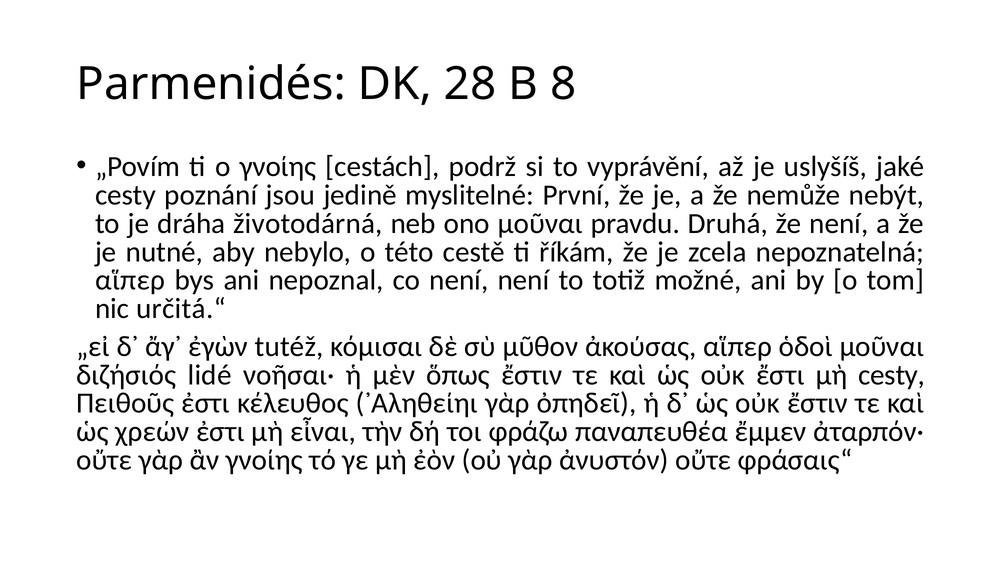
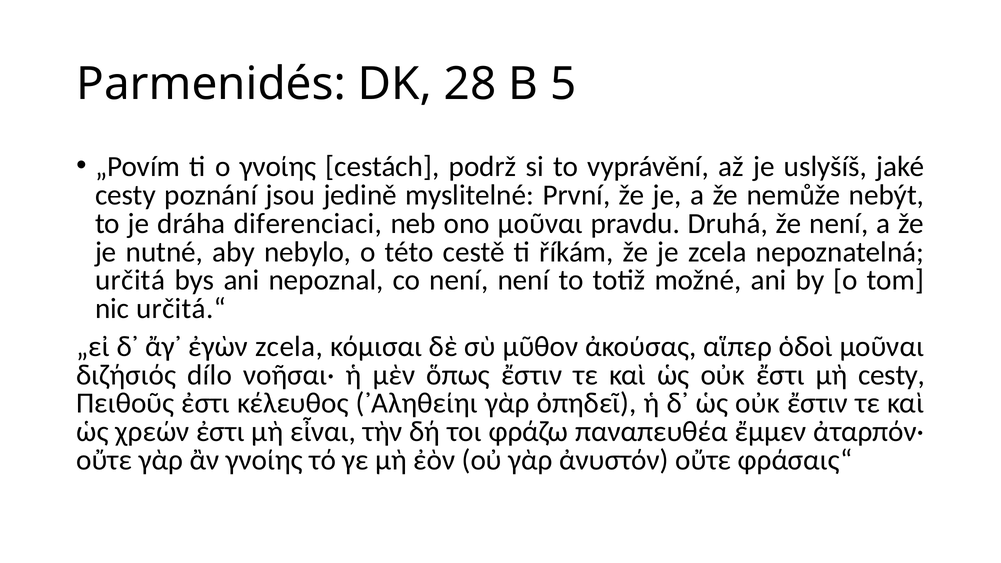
8: 8 -> 5
životodárná: životodárná -> diferenciaci
αἵπερ at (130, 280): αἵπερ -> určitá
ἐγὼν tutéž: tutéž -> zcela
lidé: lidé -> dílo
